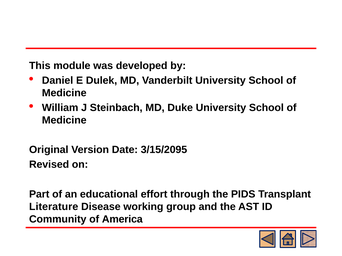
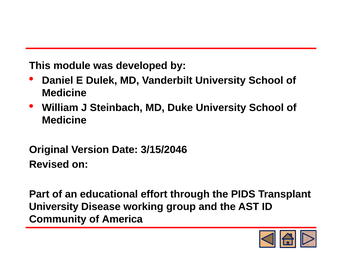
3/15/2095: 3/15/2095 -> 3/15/2046
Literature at (54, 207): Literature -> University
